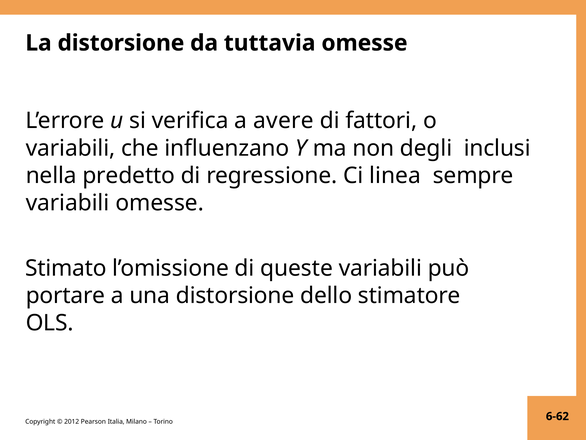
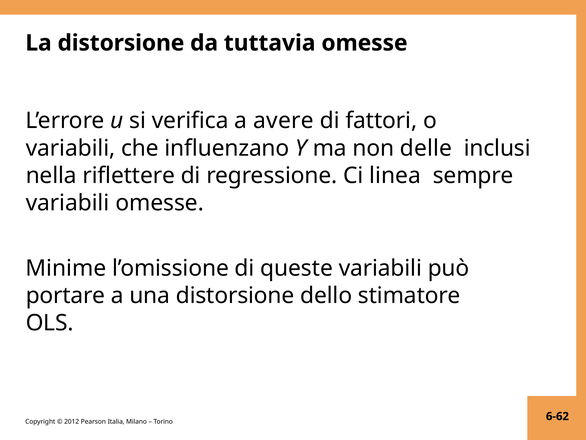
degli: degli -> delle
predetto: predetto -> riflettere
Stimato: Stimato -> Minime
